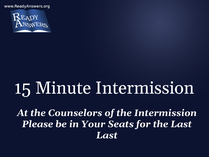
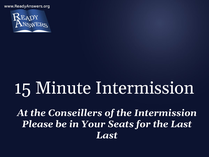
Counselors: Counselors -> Conseillers
